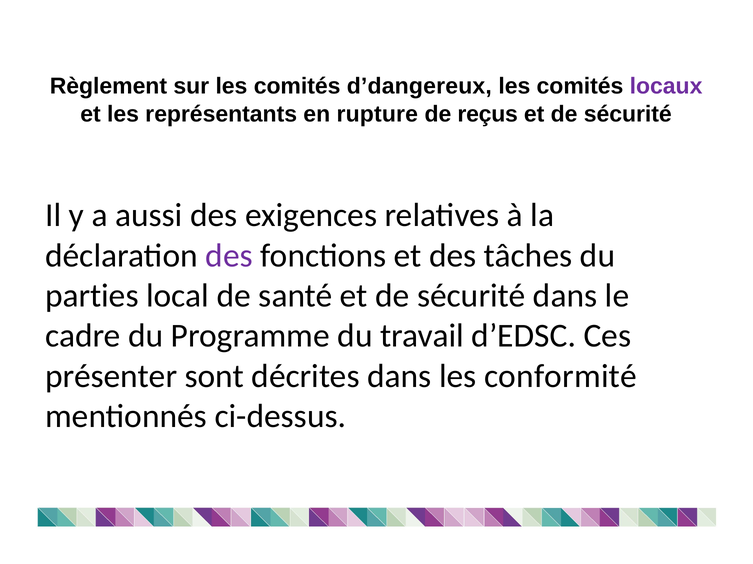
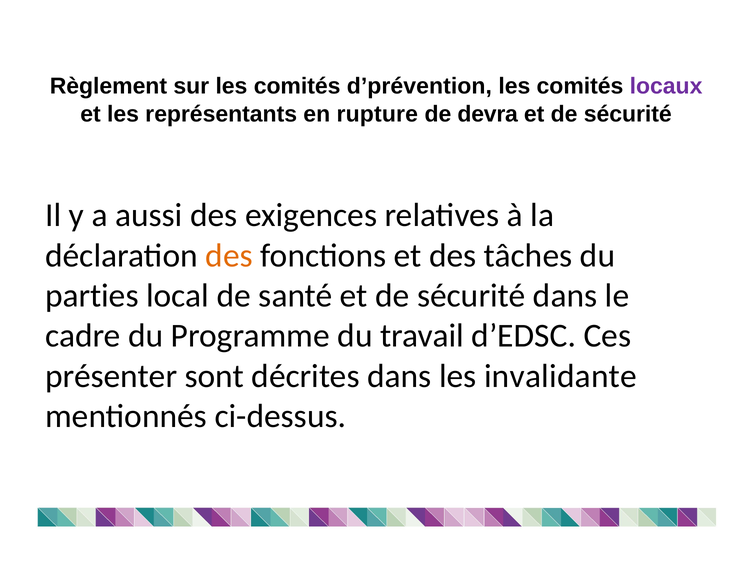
d’dangereux: d’dangereux -> d’prévention
reçus: reçus -> devra
des at (229, 256) colour: purple -> orange
conformité: conformité -> invalidante
